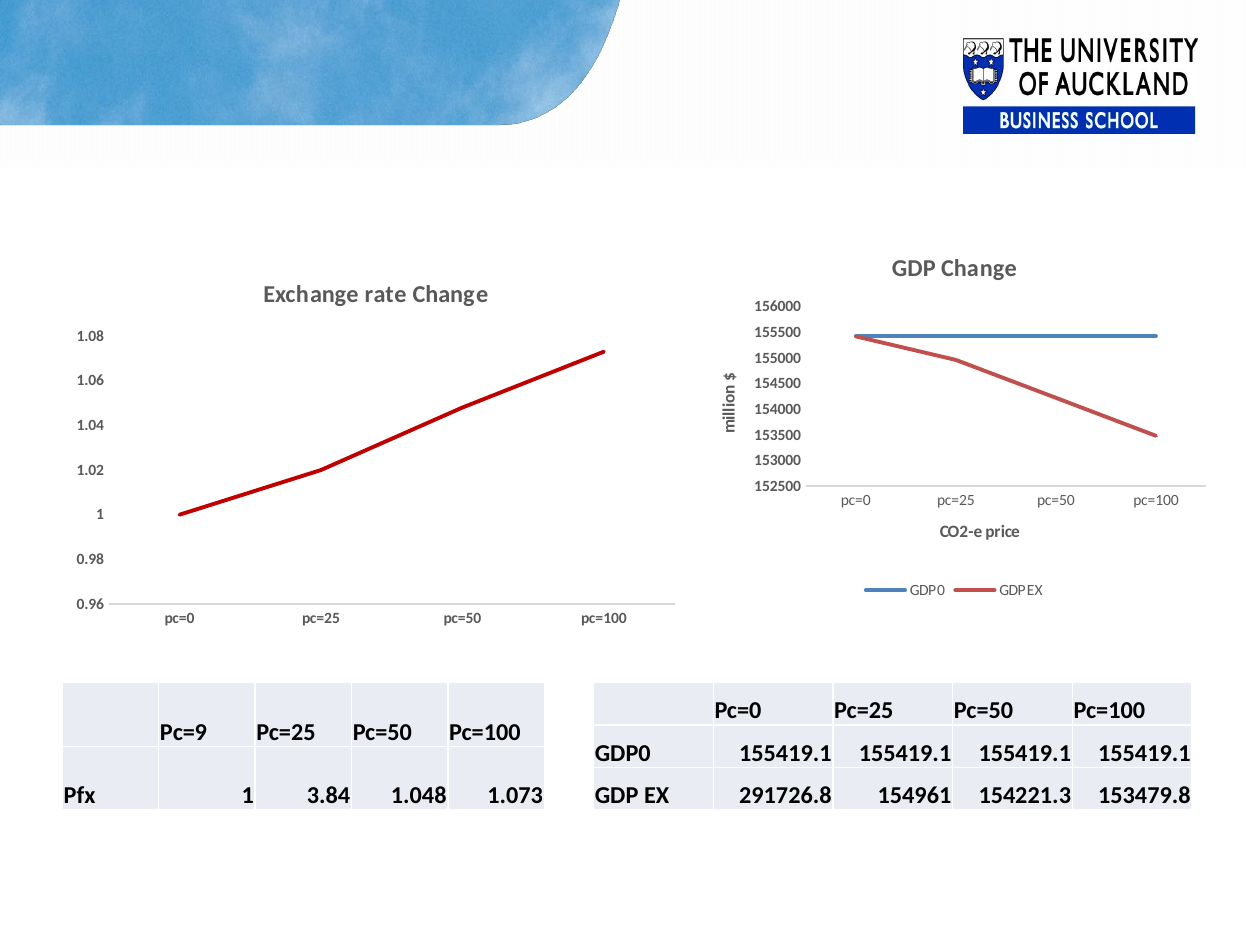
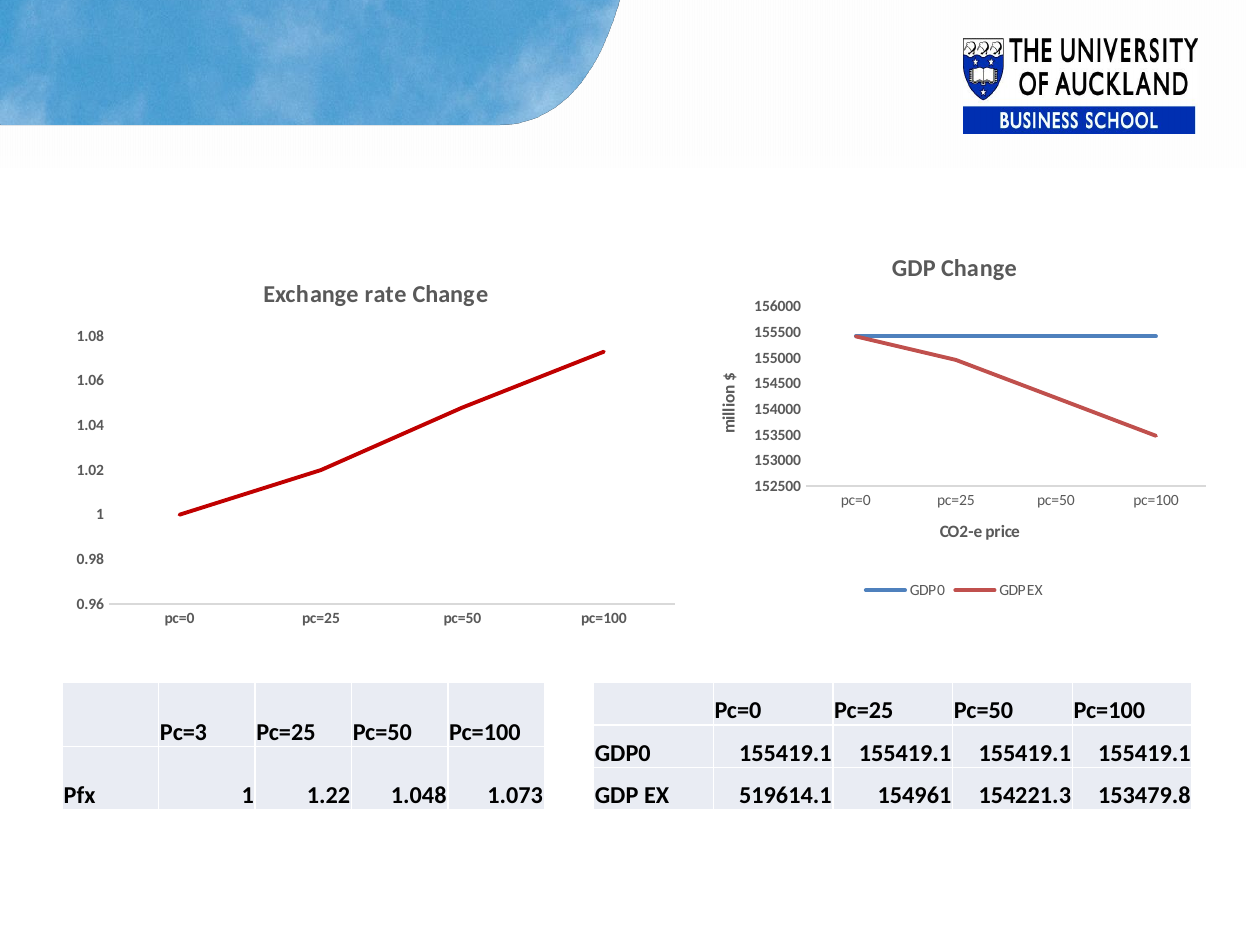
Pc=9: Pc=9 -> Pc=3
291726.8: 291726.8 -> 519614.1
3.84: 3.84 -> 1.22
